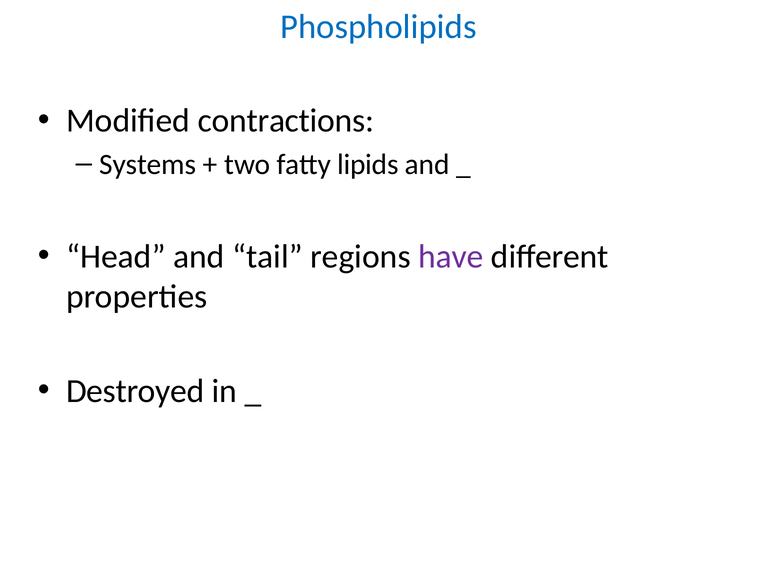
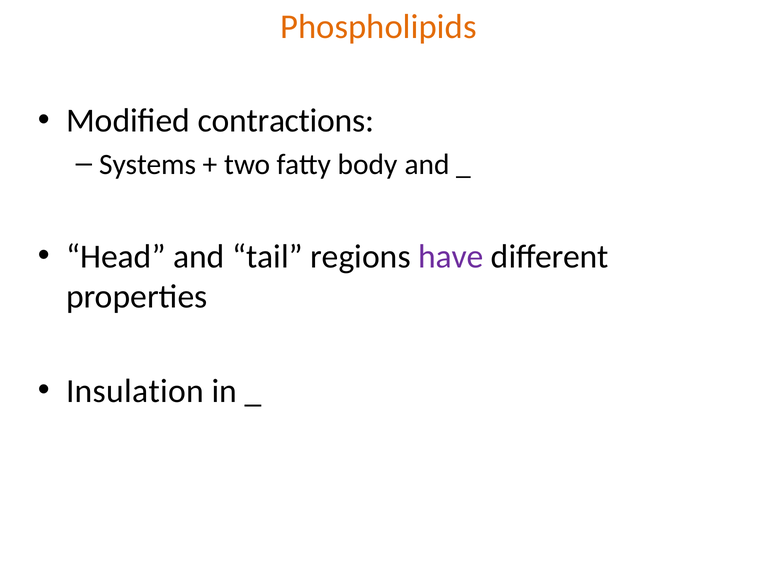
Phospholipids colour: blue -> orange
lipids: lipids -> body
Destroyed: Destroyed -> Insulation
